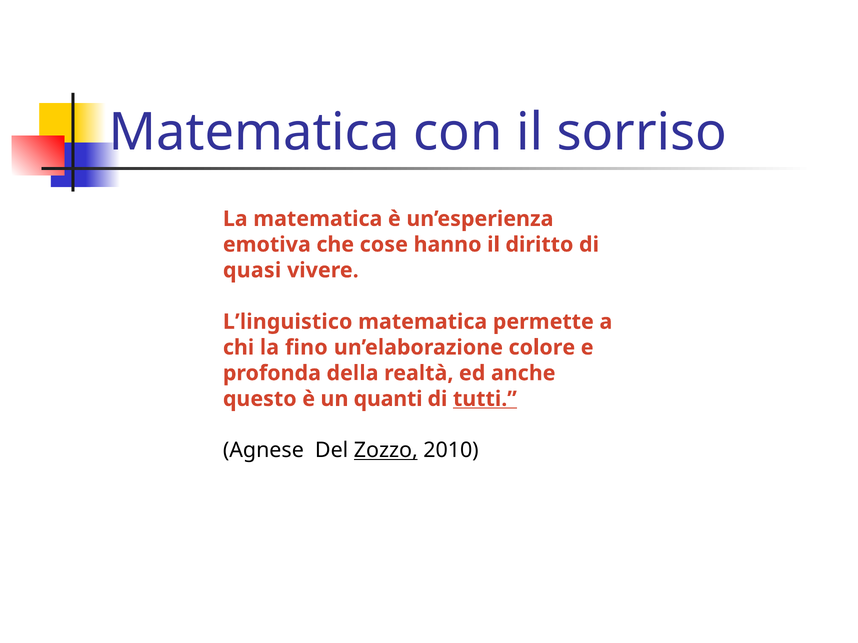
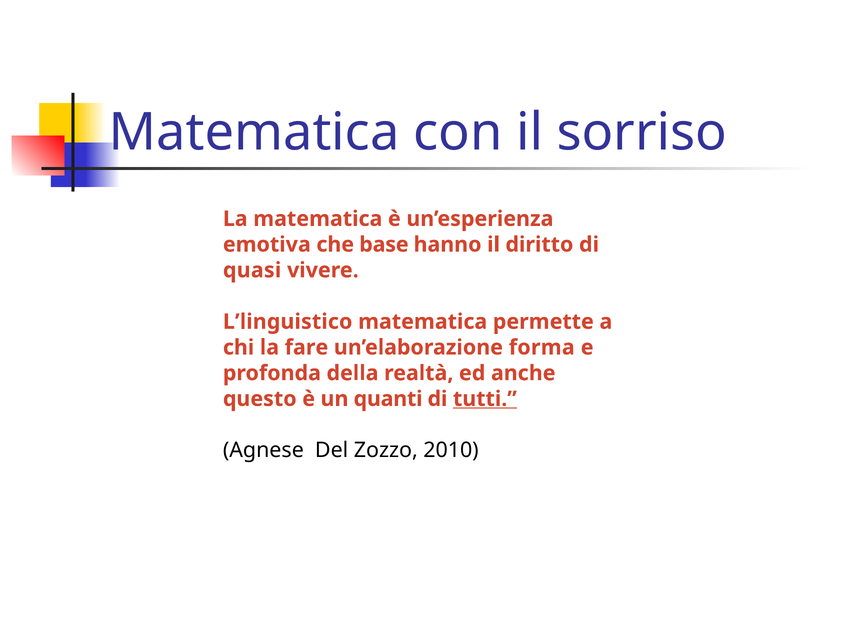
cose: cose -> base
fino: fino -> fare
colore: colore -> forma
Zozzo underline: present -> none
